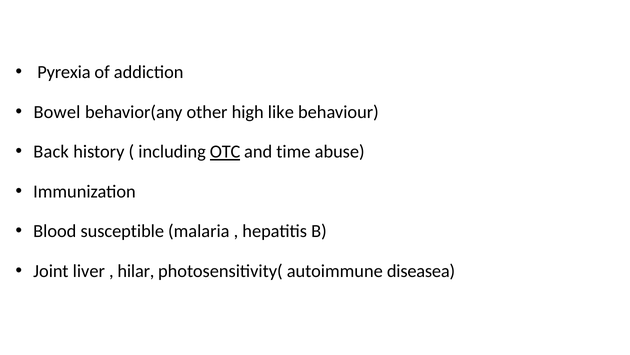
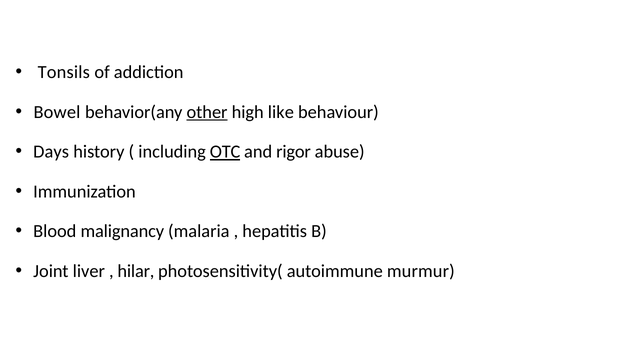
Pyrexia: Pyrexia -> Tonsils
other underline: none -> present
Back: Back -> Days
time: time -> rigor
susceptible: susceptible -> malignancy
diseasea: diseasea -> murmur
